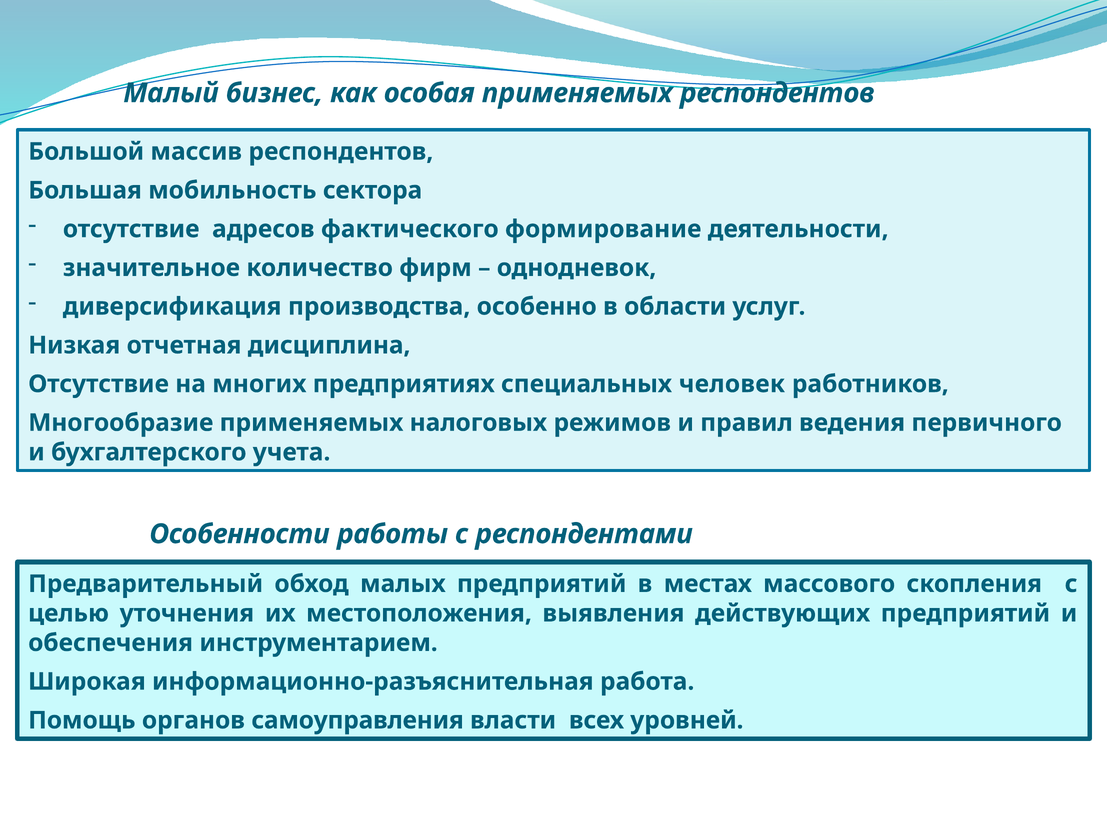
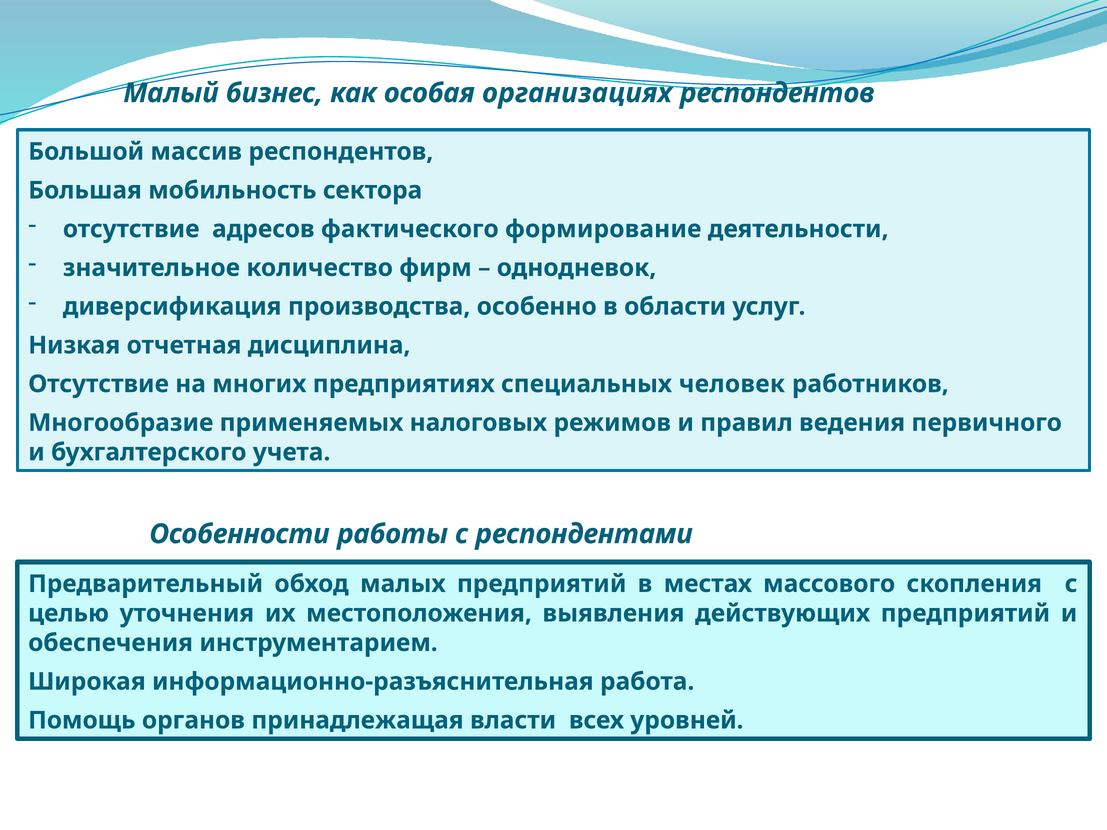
особая применяемых: применяемых -> организациях
самоуправления: самоуправления -> принадлежащая
